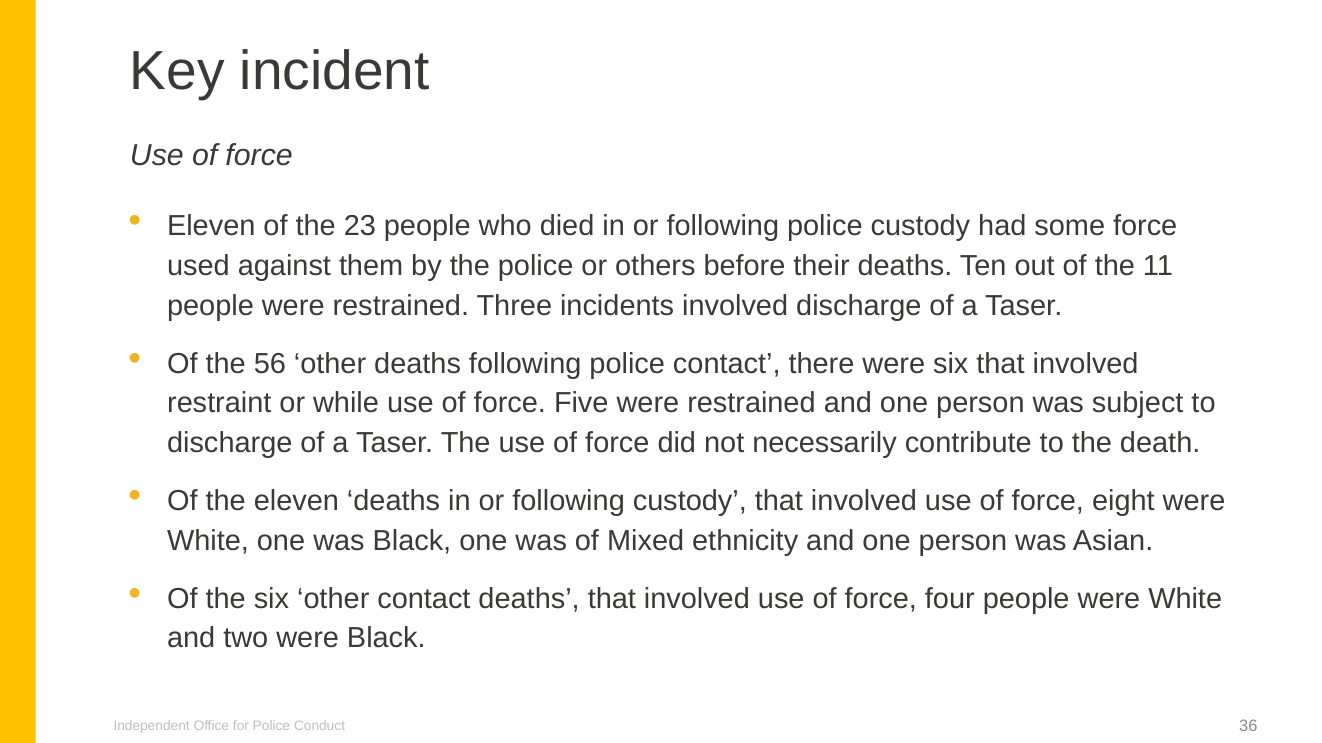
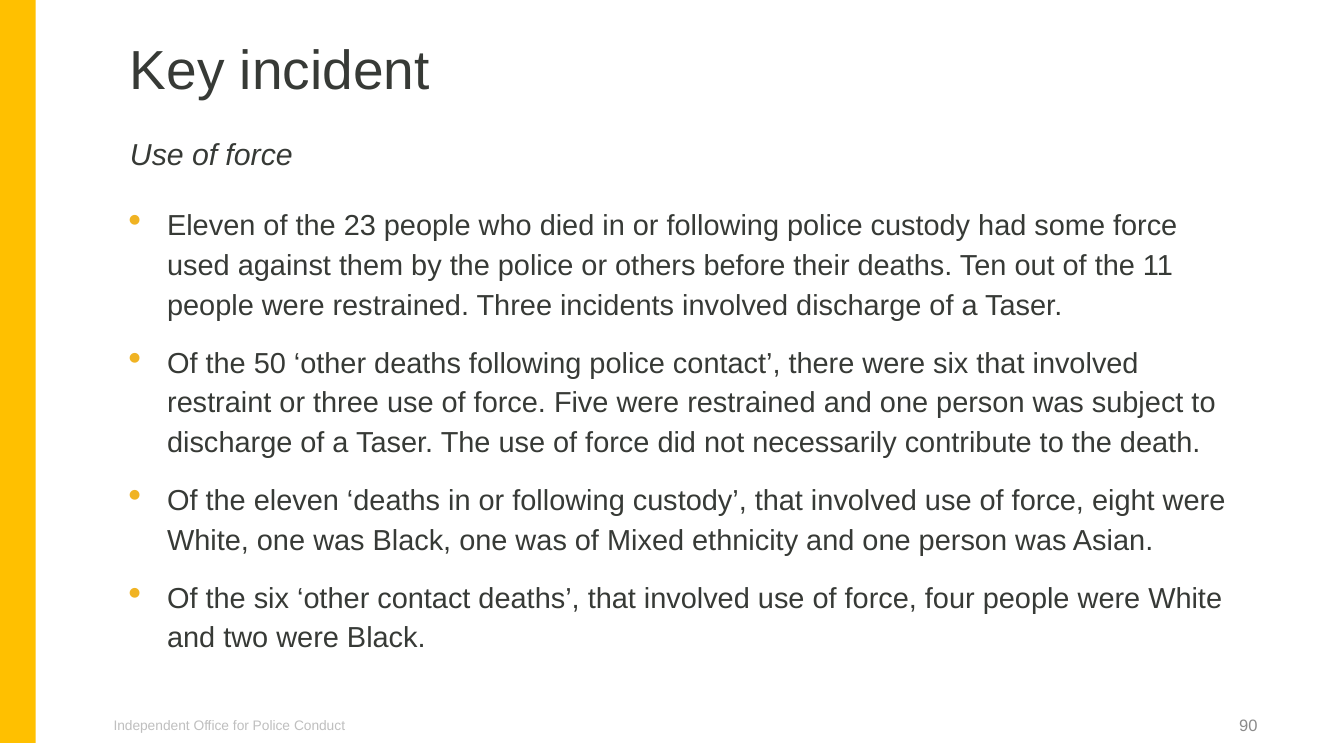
56: 56 -> 50
or while: while -> three
36: 36 -> 90
